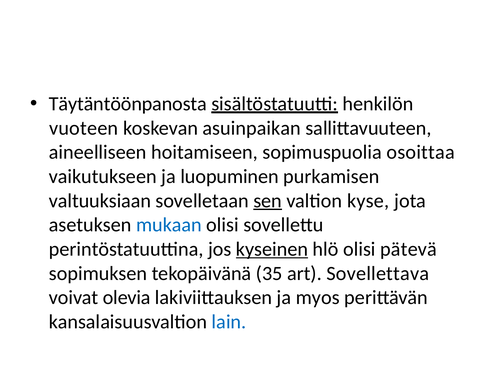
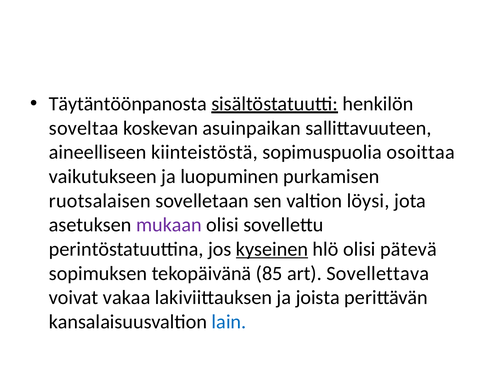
vuoteen: vuoteen -> soveltaa
hoitamiseen: hoitamiseen -> kiinteistöstä
valtuuksiaan: valtuuksiaan -> ruotsalaisen
sen underline: present -> none
kyse: kyse -> löysi
mukaan colour: blue -> purple
35: 35 -> 85
olevia: olevia -> vakaa
myos: myos -> joista
